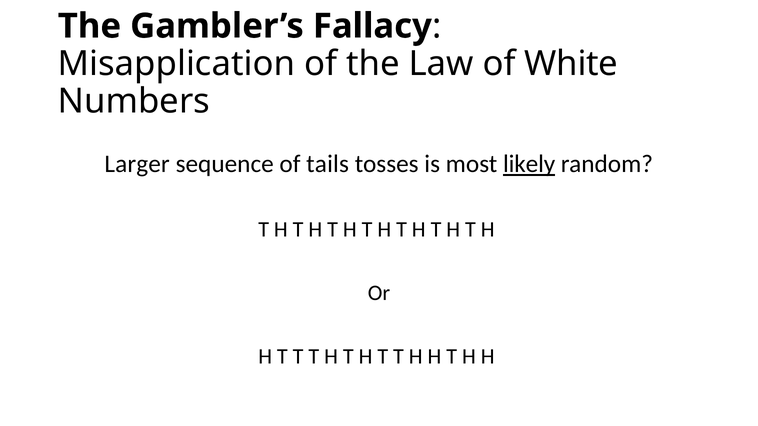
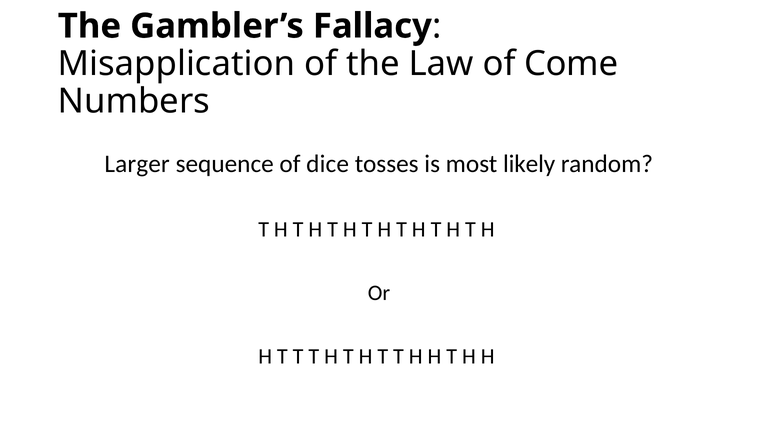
White: White -> Come
tails: tails -> dice
likely underline: present -> none
